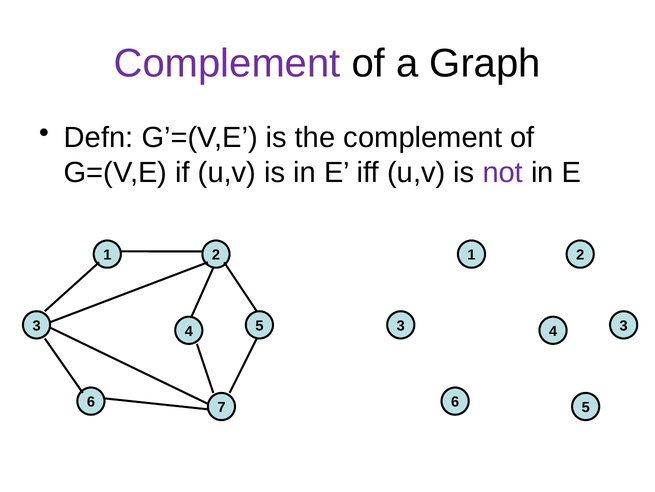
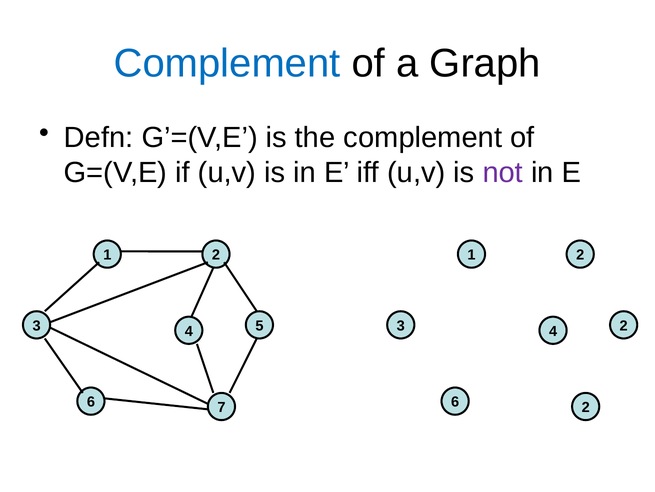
Complement at (227, 63) colour: purple -> blue
4 3: 3 -> 2
6 5: 5 -> 2
